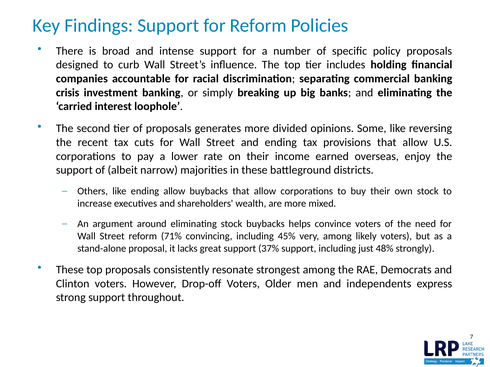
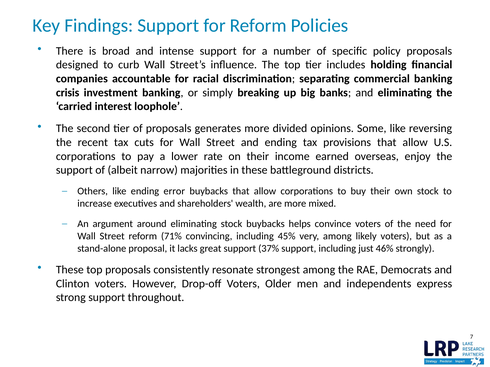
ending allow: allow -> error
48%: 48% -> 46%
